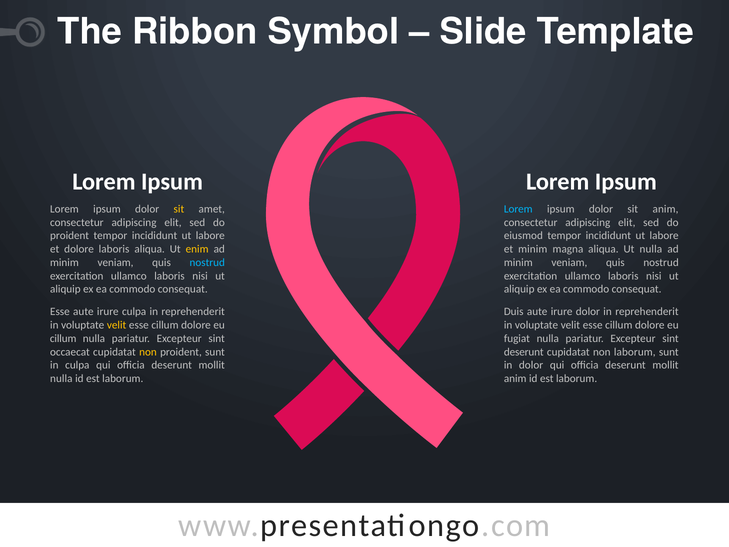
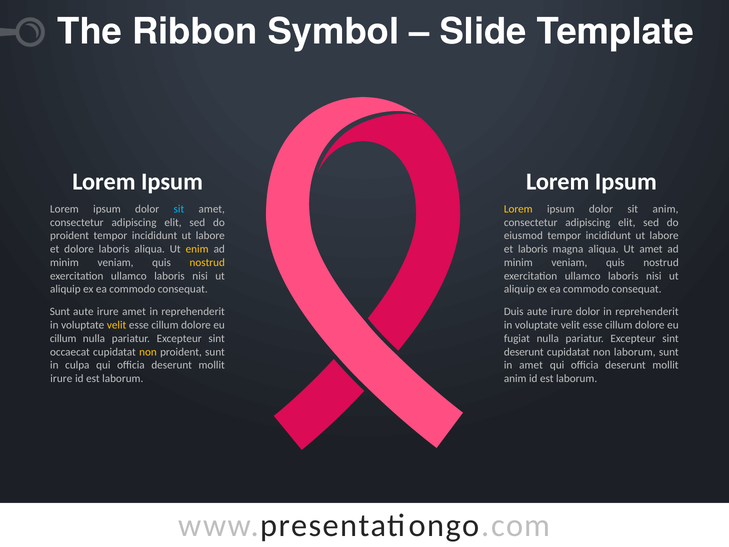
sit at (179, 209) colour: yellow -> light blue
Lorem at (518, 209) colour: light blue -> yellow
et minim: minim -> laboris
Ut nulla: nulla -> amet
nostrud at (207, 262) colour: light blue -> yellow
Esse at (60, 312): Esse -> Sunt
irure culpa: culpa -> amet
in dolor: dolor -> amet
nulla at (61, 378): nulla -> irure
